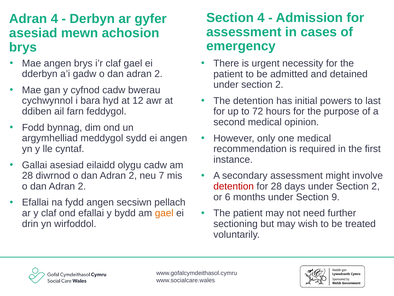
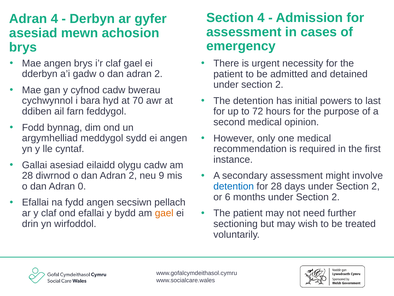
12: 12 -> 70
7: 7 -> 9
2 at (82, 186): 2 -> 0
detention at (234, 186) colour: red -> blue
months under Section 9: 9 -> 2
